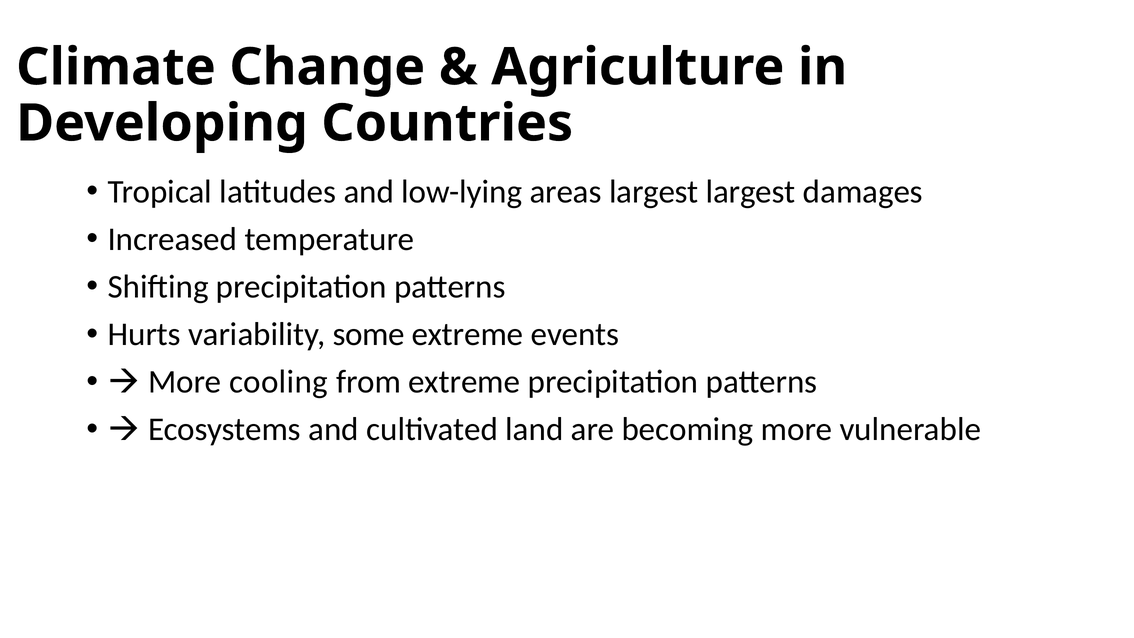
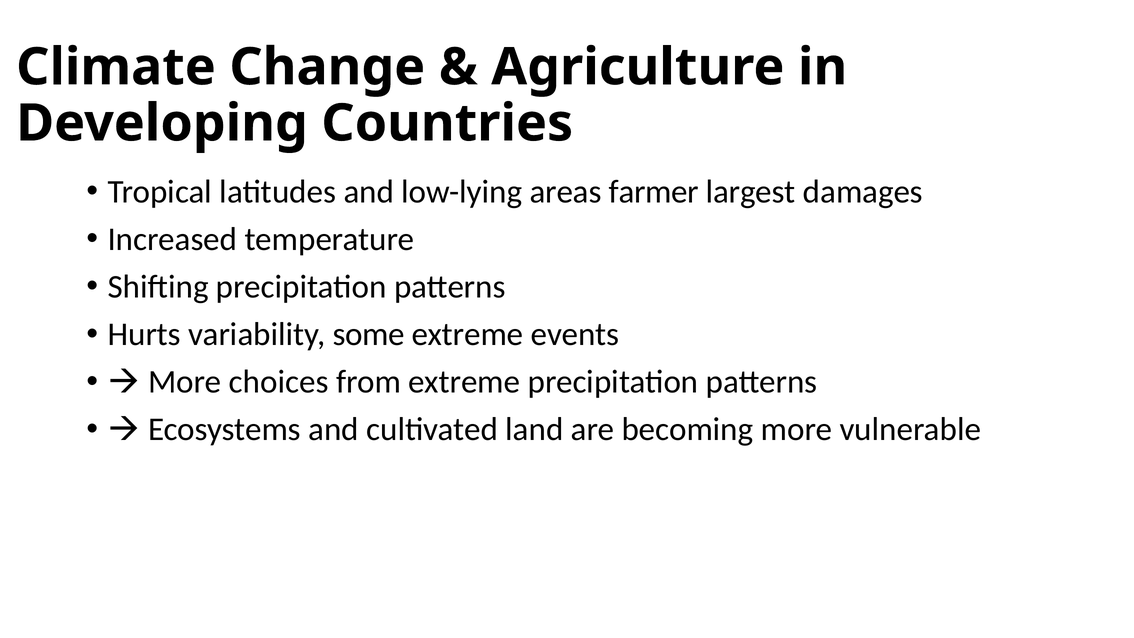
areas largest: largest -> farmer
cooling: cooling -> choices
